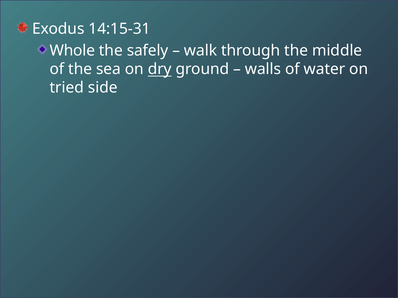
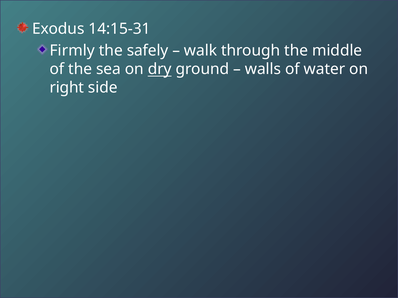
Whole: Whole -> Firmly
tried: tried -> right
